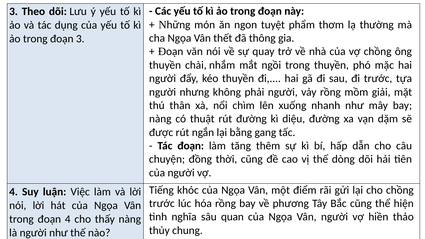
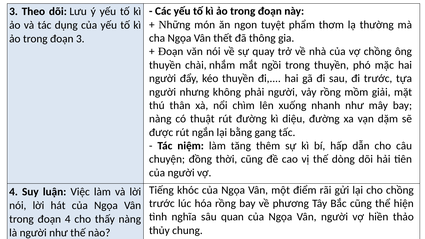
Tác đoạn: đoạn -> niệm
